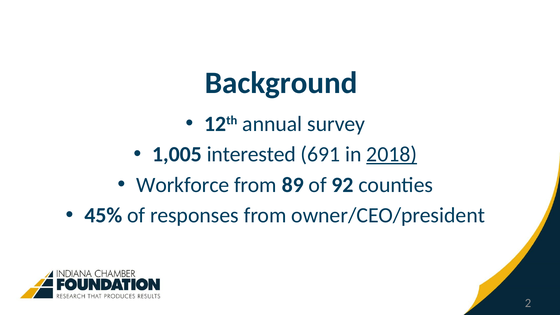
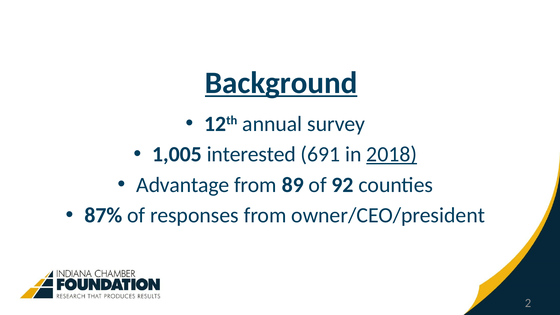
Background underline: none -> present
Workforce: Workforce -> Advantage
45%: 45% -> 87%
